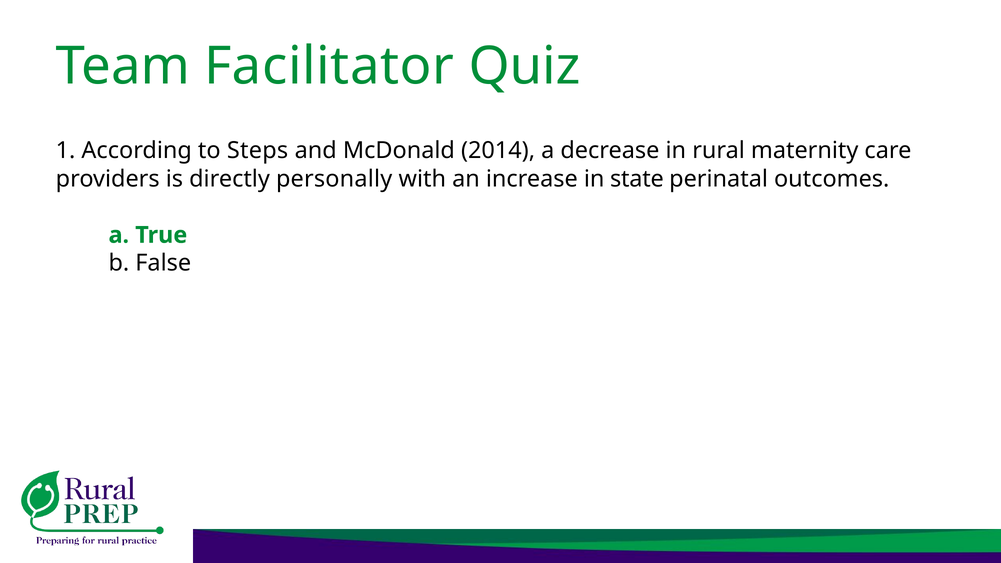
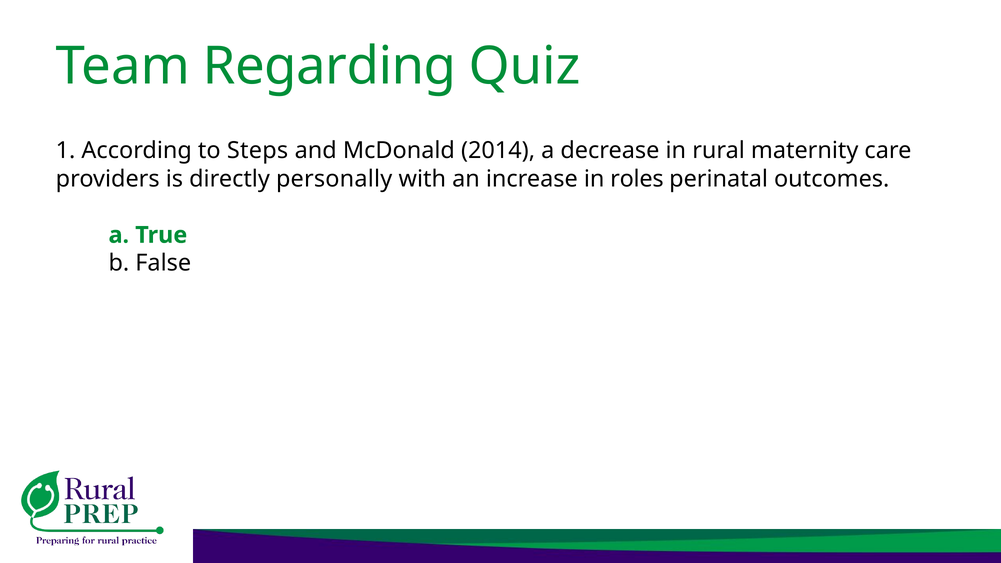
Facilitator: Facilitator -> Regarding
state: state -> roles
